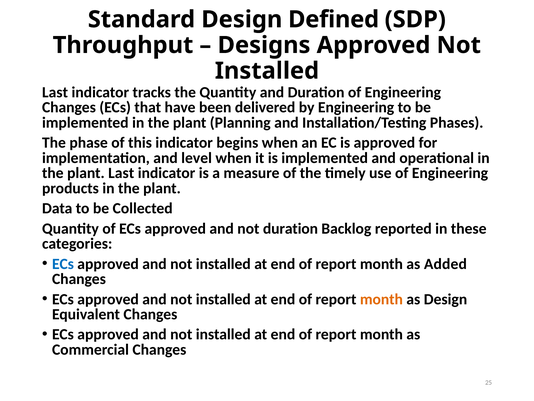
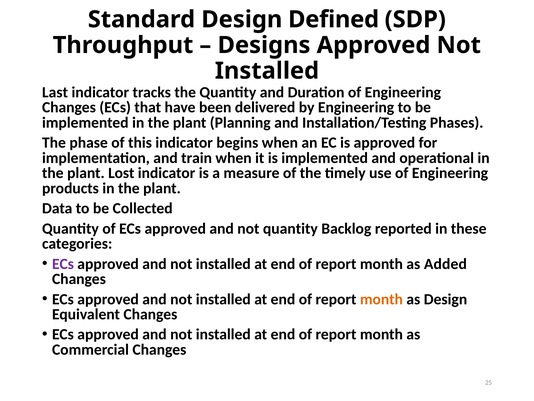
level: level -> train
plant Last: Last -> Lost
not duration: duration -> quantity
ECs at (63, 264) colour: blue -> purple
